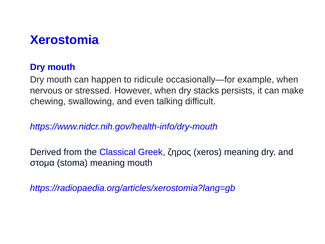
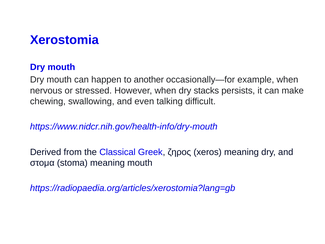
ridicule: ridicule -> another
